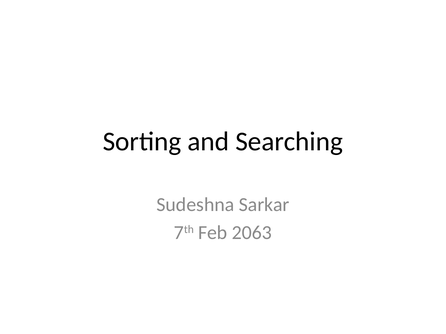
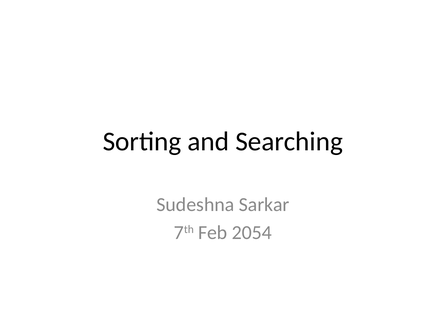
2063: 2063 -> 2054
